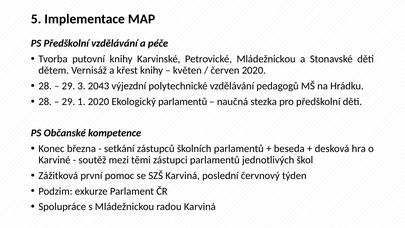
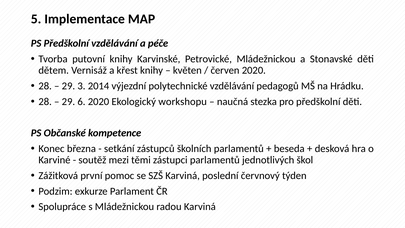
2043: 2043 -> 2014
1: 1 -> 6
Ekologický parlamentů: parlamentů -> workshopu
